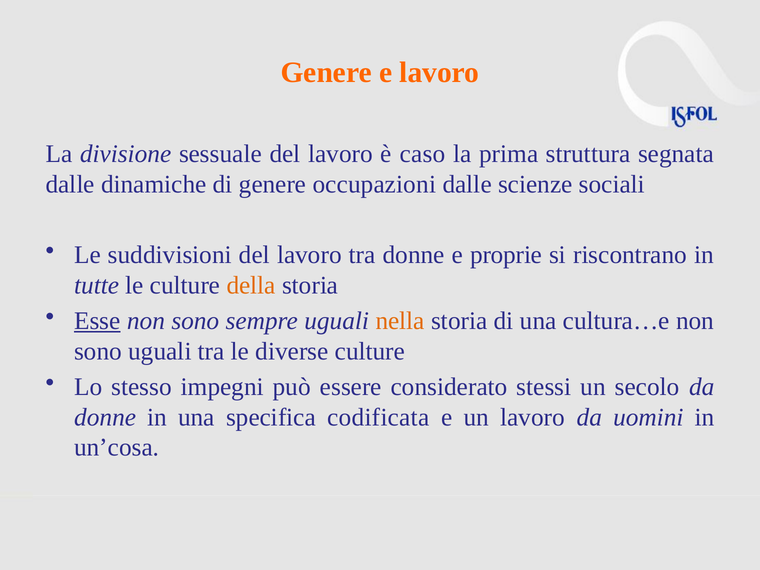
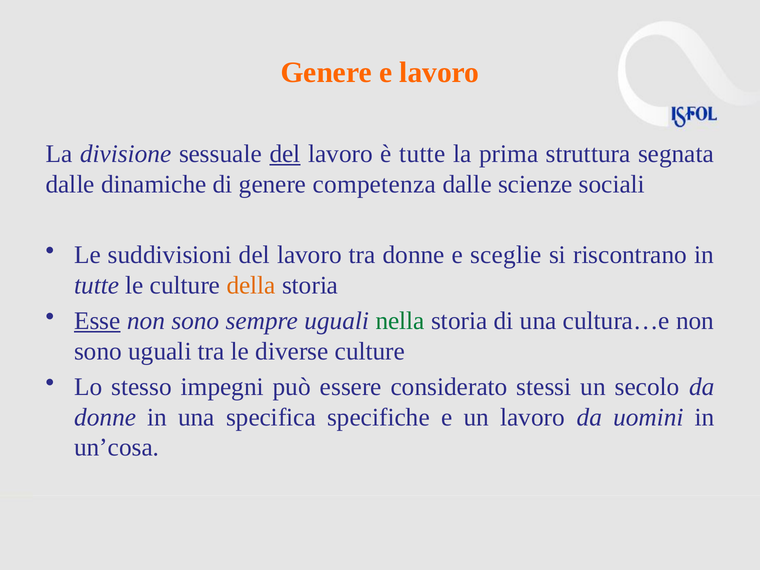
del at (285, 154) underline: none -> present
è caso: caso -> tutte
occupazioni: occupazioni -> competenza
proprie: proprie -> sceglie
nella colour: orange -> green
codificata: codificata -> specifiche
